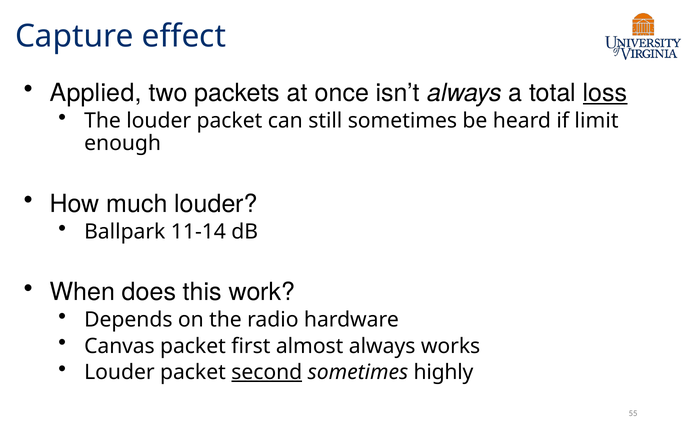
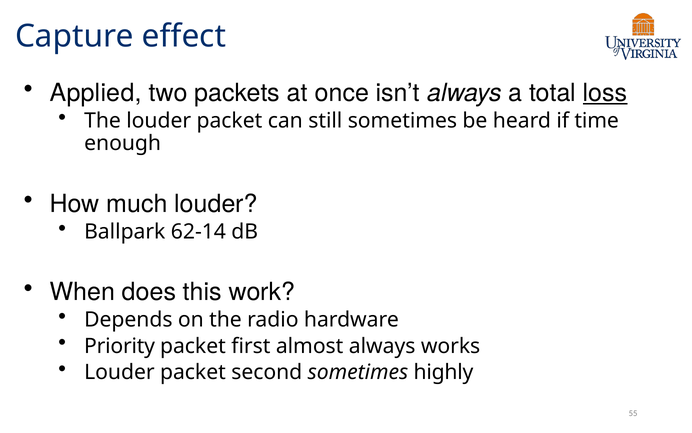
limit: limit -> time
11-14: 11-14 -> 62-14
Canvas: Canvas -> Priority
second underline: present -> none
